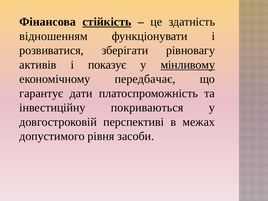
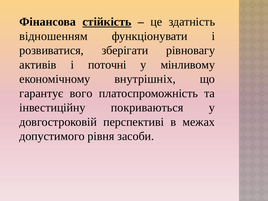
показує: показує -> поточні
мінливому underline: present -> none
передбачає: передбачає -> внутрішніх
дати: дати -> вого
